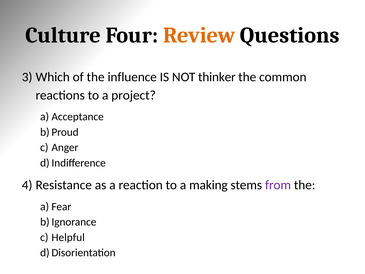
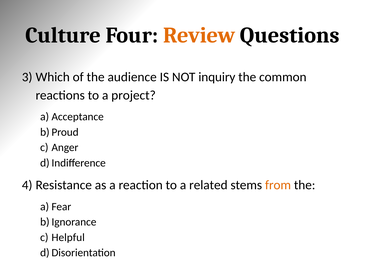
influence: influence -> audience
thinker: thinker -> inquiry
making: making -> related
from colour: purple -> orange
